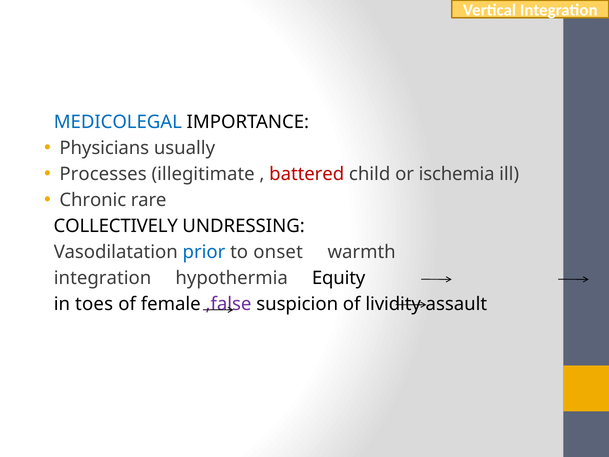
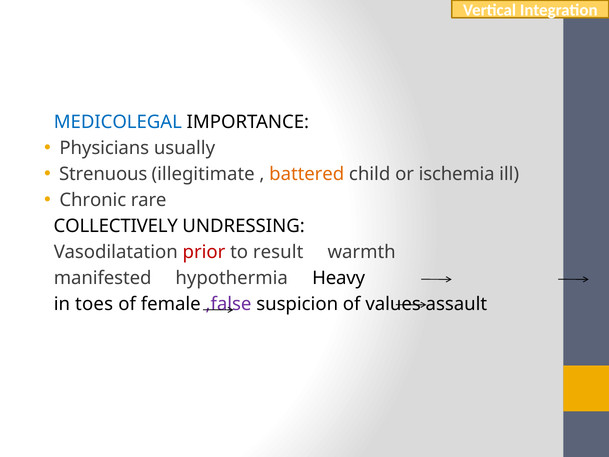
Processes: Processes -> Strenuous
battered colour: red -> orange
prior colour: blue -> red
onset: onset -> result
integration at (103, 278): integration -> manifested
Equity: Equity -> Heavy
lividity: lividity -> values
